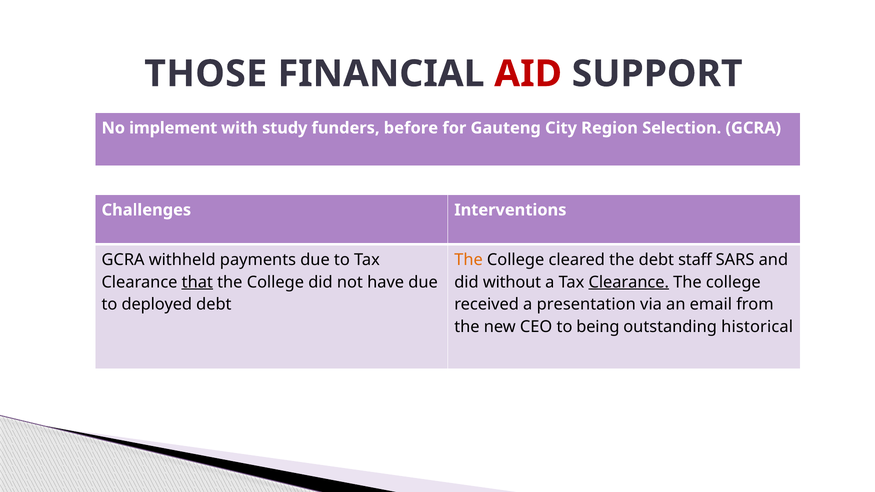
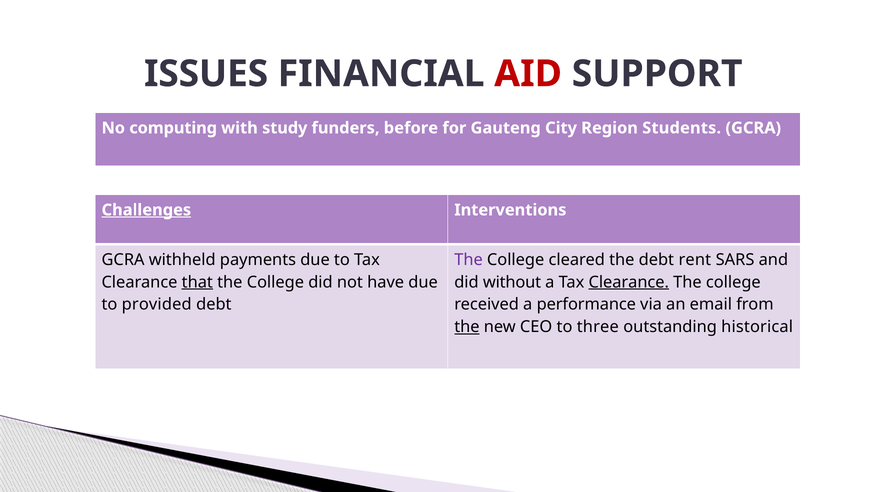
THOSE: THOSE -> ISSUES
implement: implement -> computing
Selection: Selection -> Students
Challenges underline: none -> present
The at (469, 260) colour: orange -> purple
staff: staff -> rent
deployed: deployed -> provided
presentation: presentation -> performance
the at (467, 327) underline: none -> present
being: being -> three
